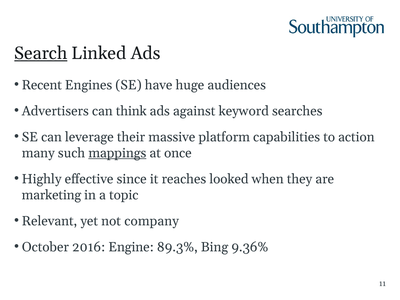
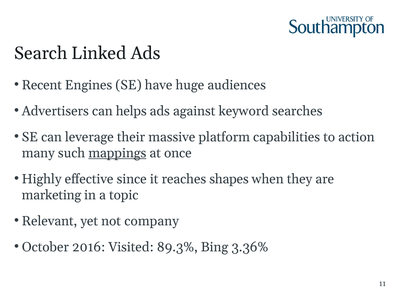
Search underline: present -> none
think: think -> helps
looked: looked -> shapes
Engine: Engine -> Visited
9.36%: 9.36% -> 3.36%
